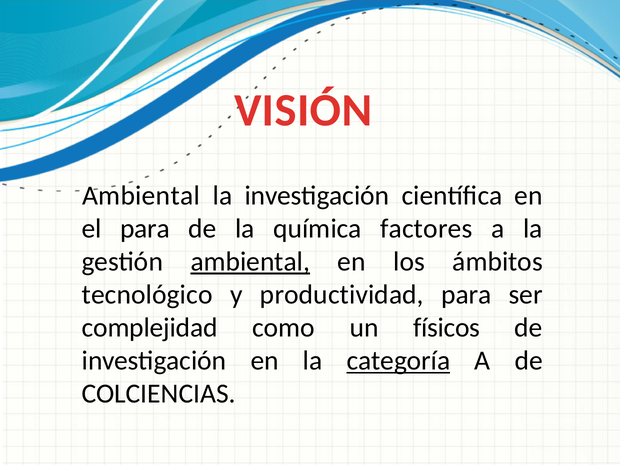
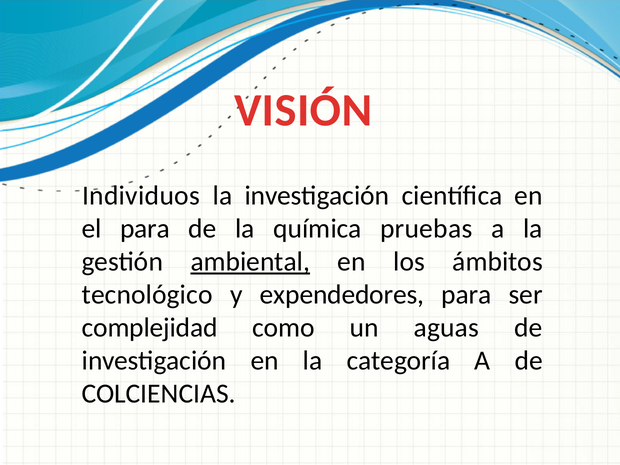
Ambiental at (141, 195): Ambiental -> Individuos
factores: factores -> pruebas
productividad: productividad -> expendedores
físicos: físicos -> aguas
categoría underline: present -> none
